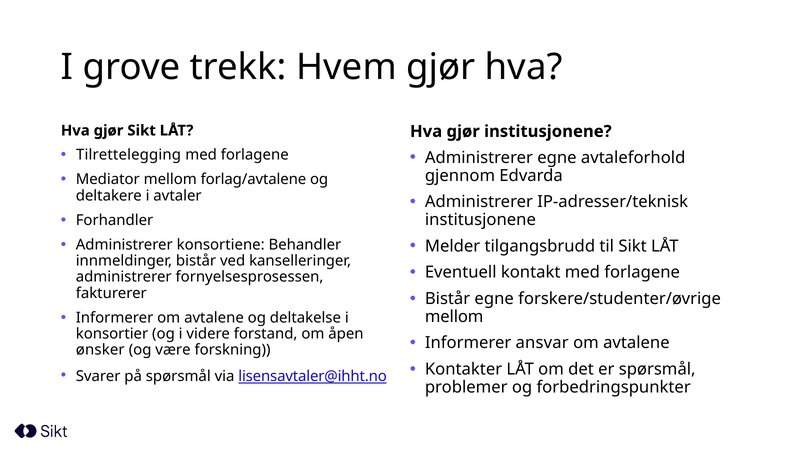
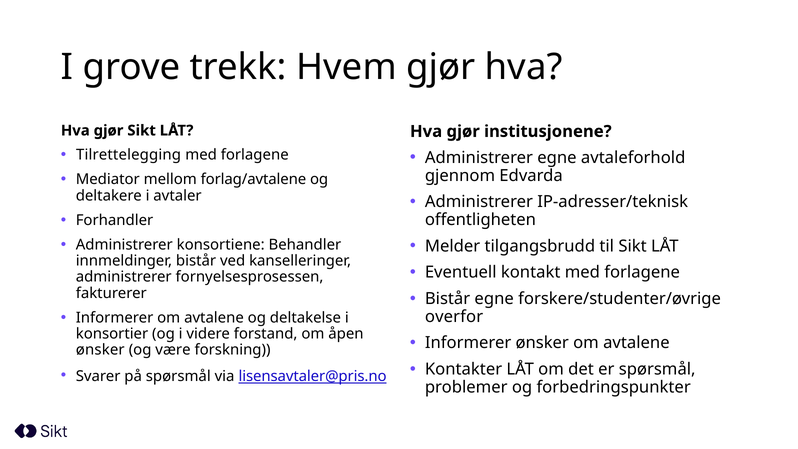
institusjonene at (480, 220): institusjonene -> offentligheten
mellom at (454, 317): mellom -> overfor
Informerer ansvar: ansvar -> ønsker
lisensavtaler@ihht.no: lisensavtaler@ihht.no -> lisensavtaler@pris.no
